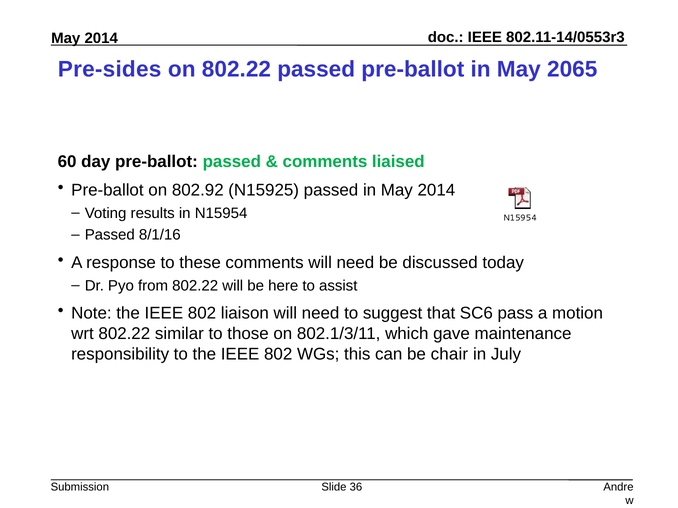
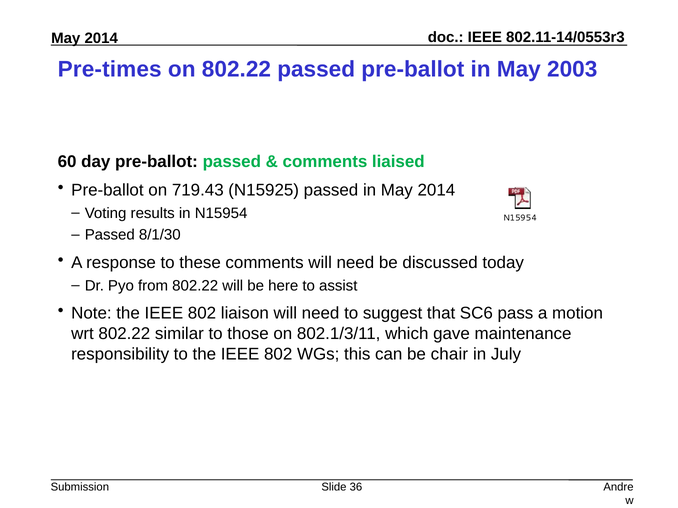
Pre-sides: Pre-sides -> Pre-times
2065: 2065 -> 2003
802.92: 802.92 -> 719.43
8/1/16: 8/1/16 -> 8/1/30
